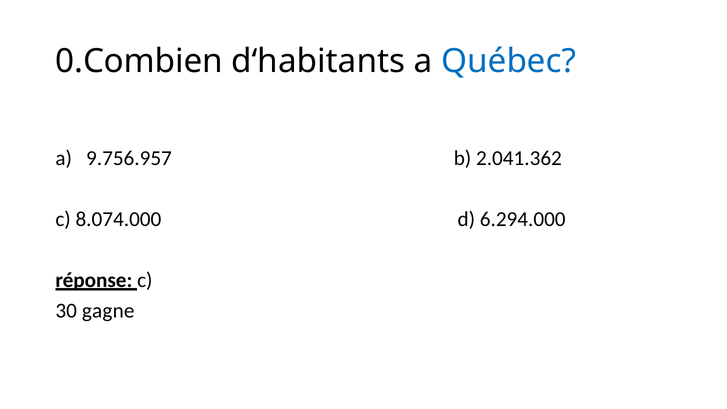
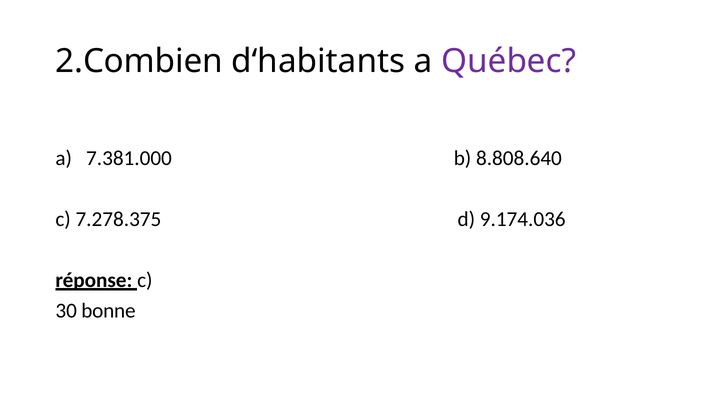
0.Combien: 0.Combien -> 2.Combien
Québec colour: blue -> purple
9.756.957: 9.756.957 -> 7.381.000
2.041.362: 2.041.362 -> 8.808.640
8.074.000: 8.074.000 -> 7.278.375
6.294.000: 6.294.000 -> 9.174.036
gagne: gagne -> bonne
